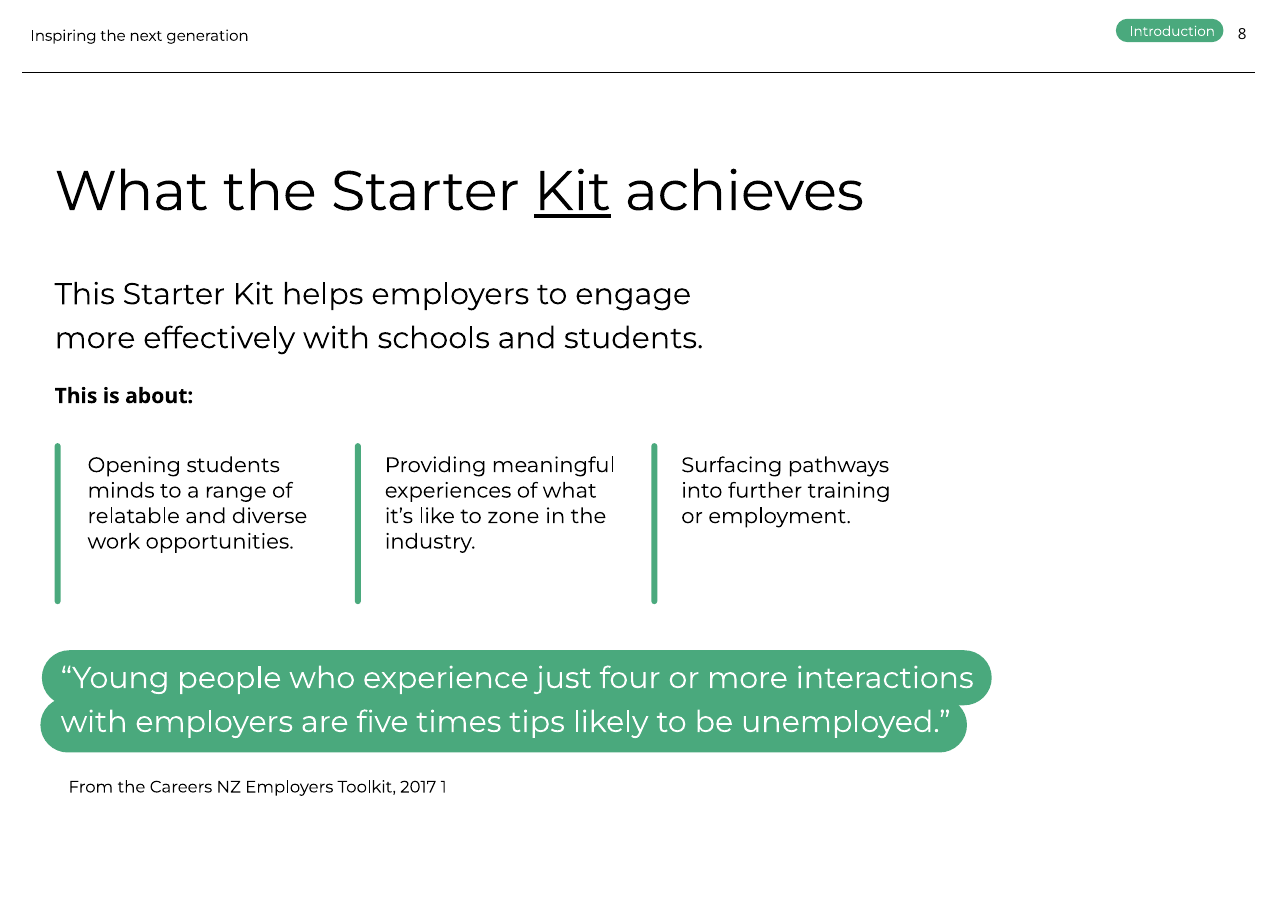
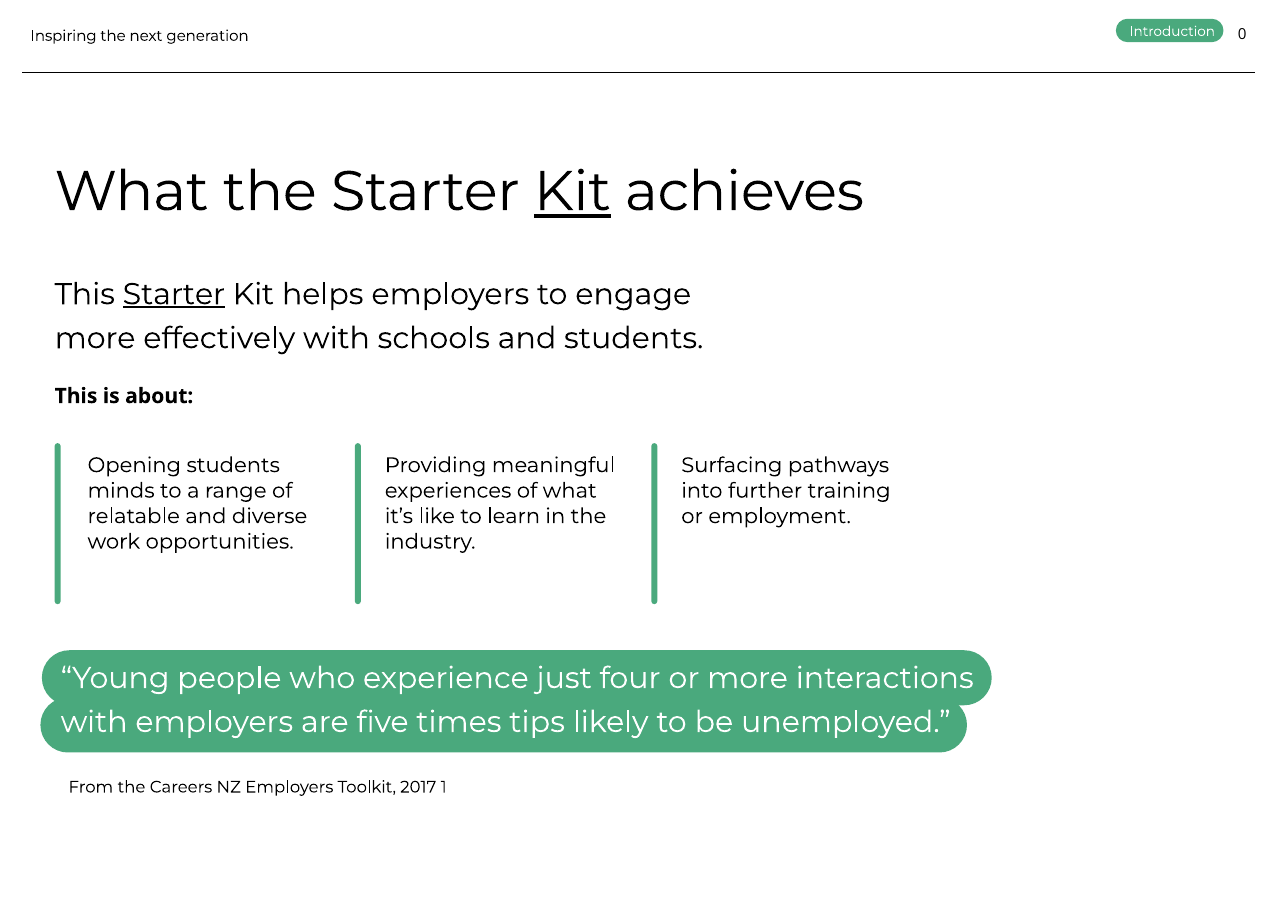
8: 8 -> 0
Starter at (174, 294) underline: none -> present
zone: zone -> learn
